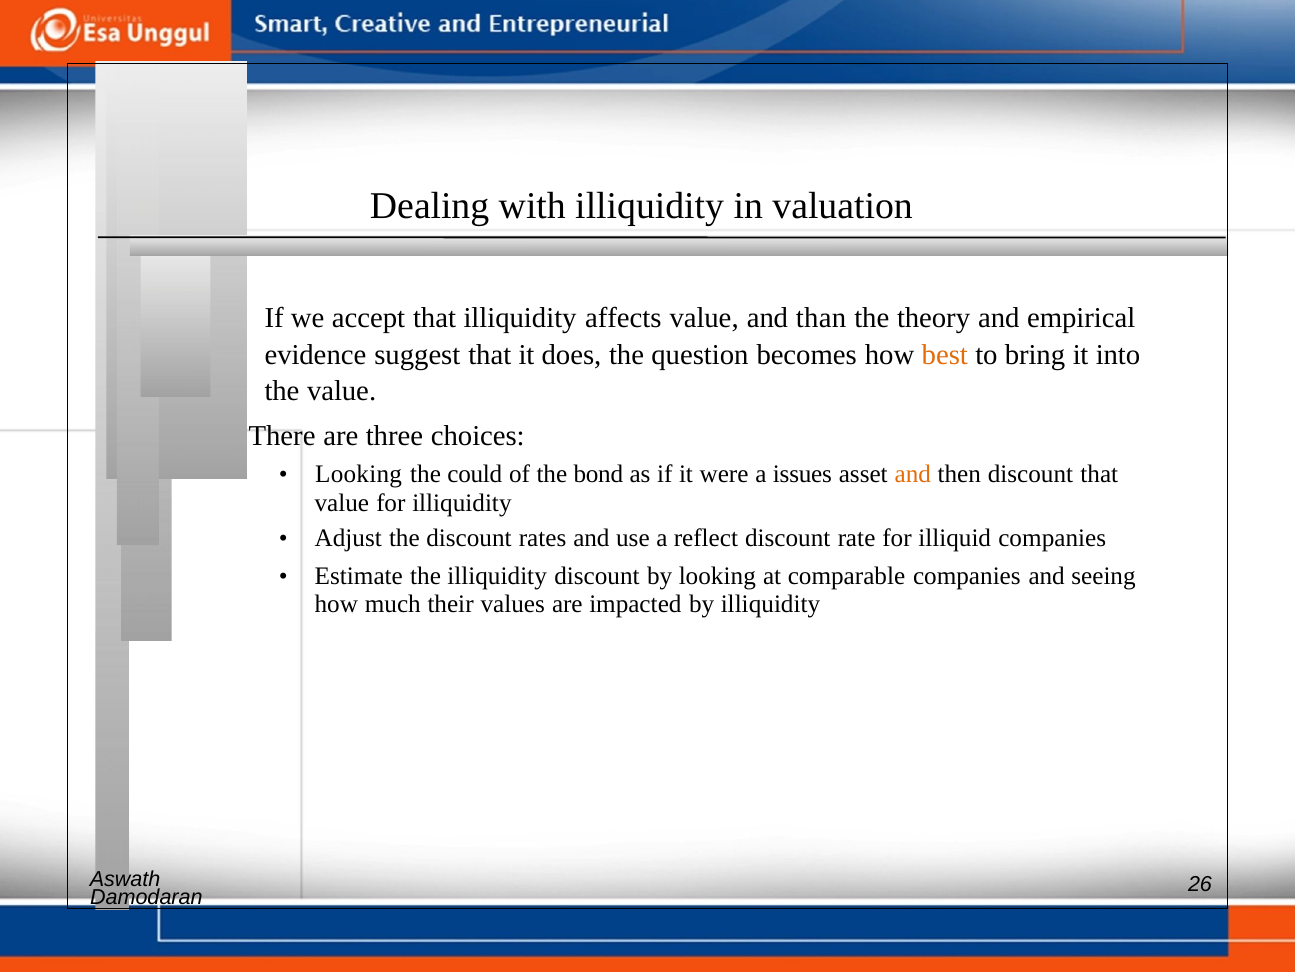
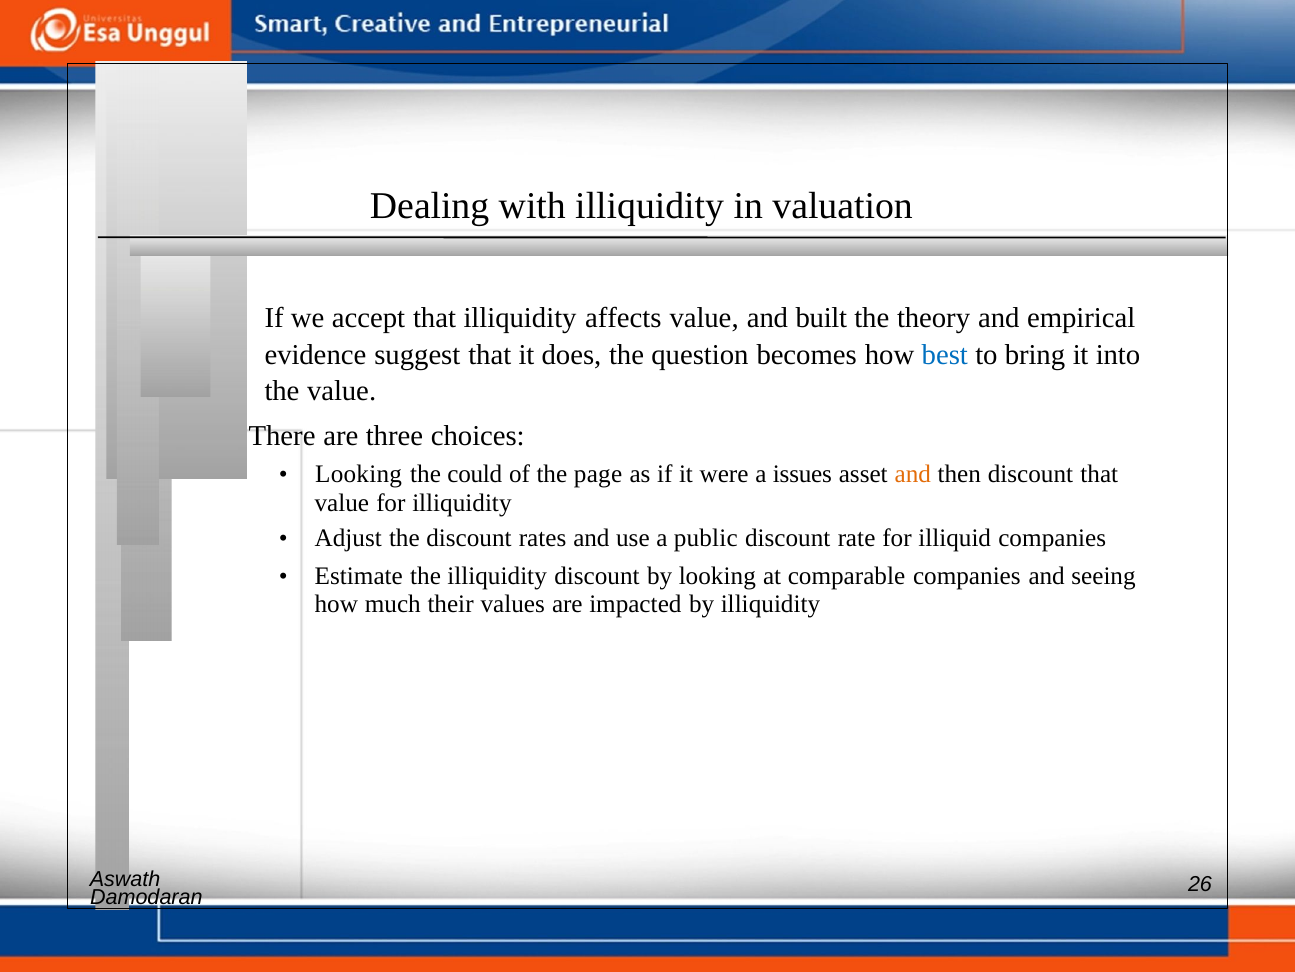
than: than -> built
best colour: orange -> blue
bond: bond -> page
reflect: reflect -> public
